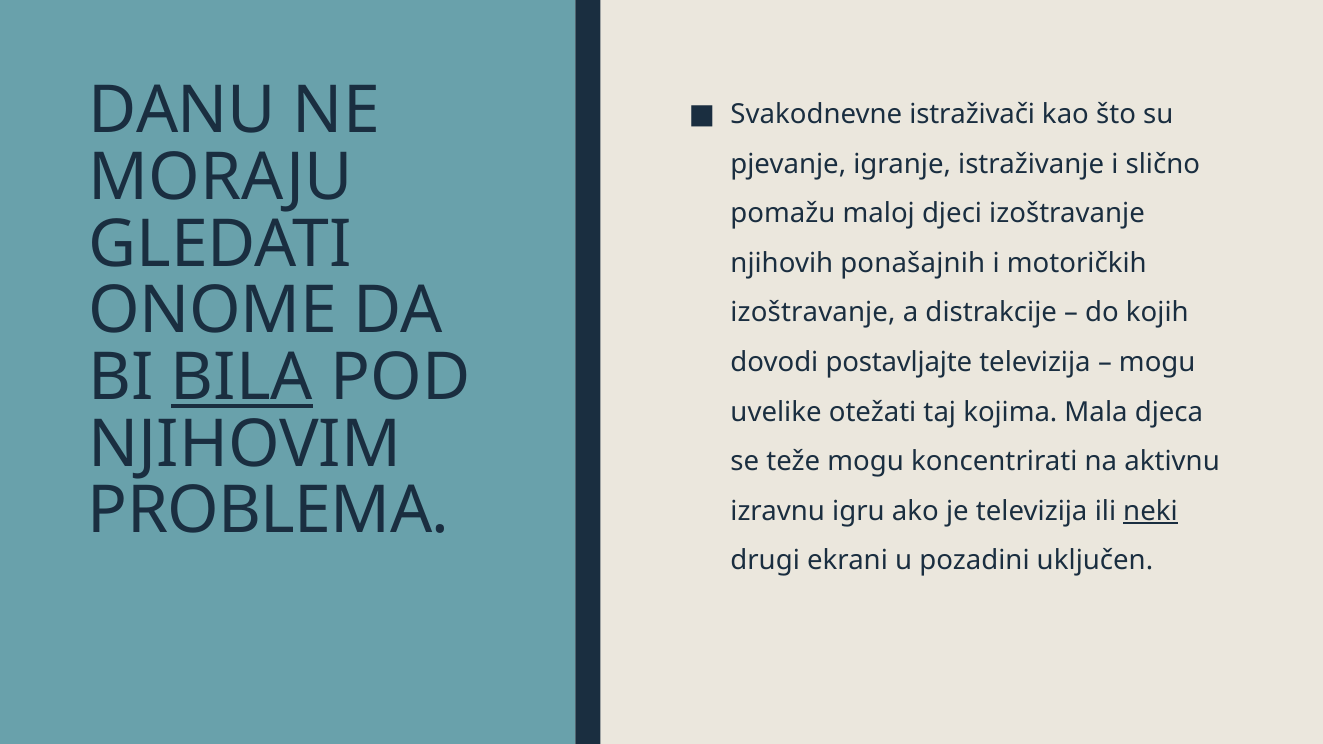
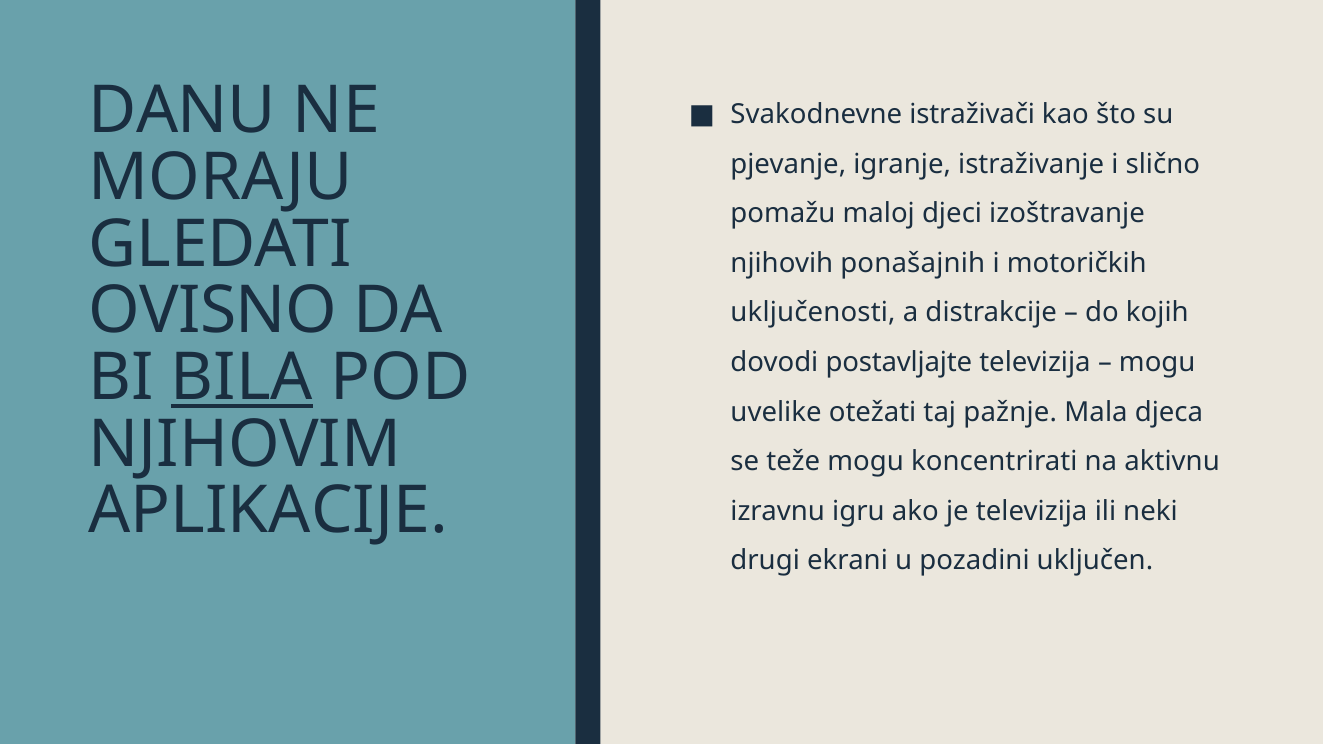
ONOME: ONOME -> OVISNO
izoštravanje at (813, 313): izoštravanje -> uključenosti
kojima: kojima -> pažnje
PROBLEMA: PROBLEMA -> APLIKACIJE
neki underline: present -> none
